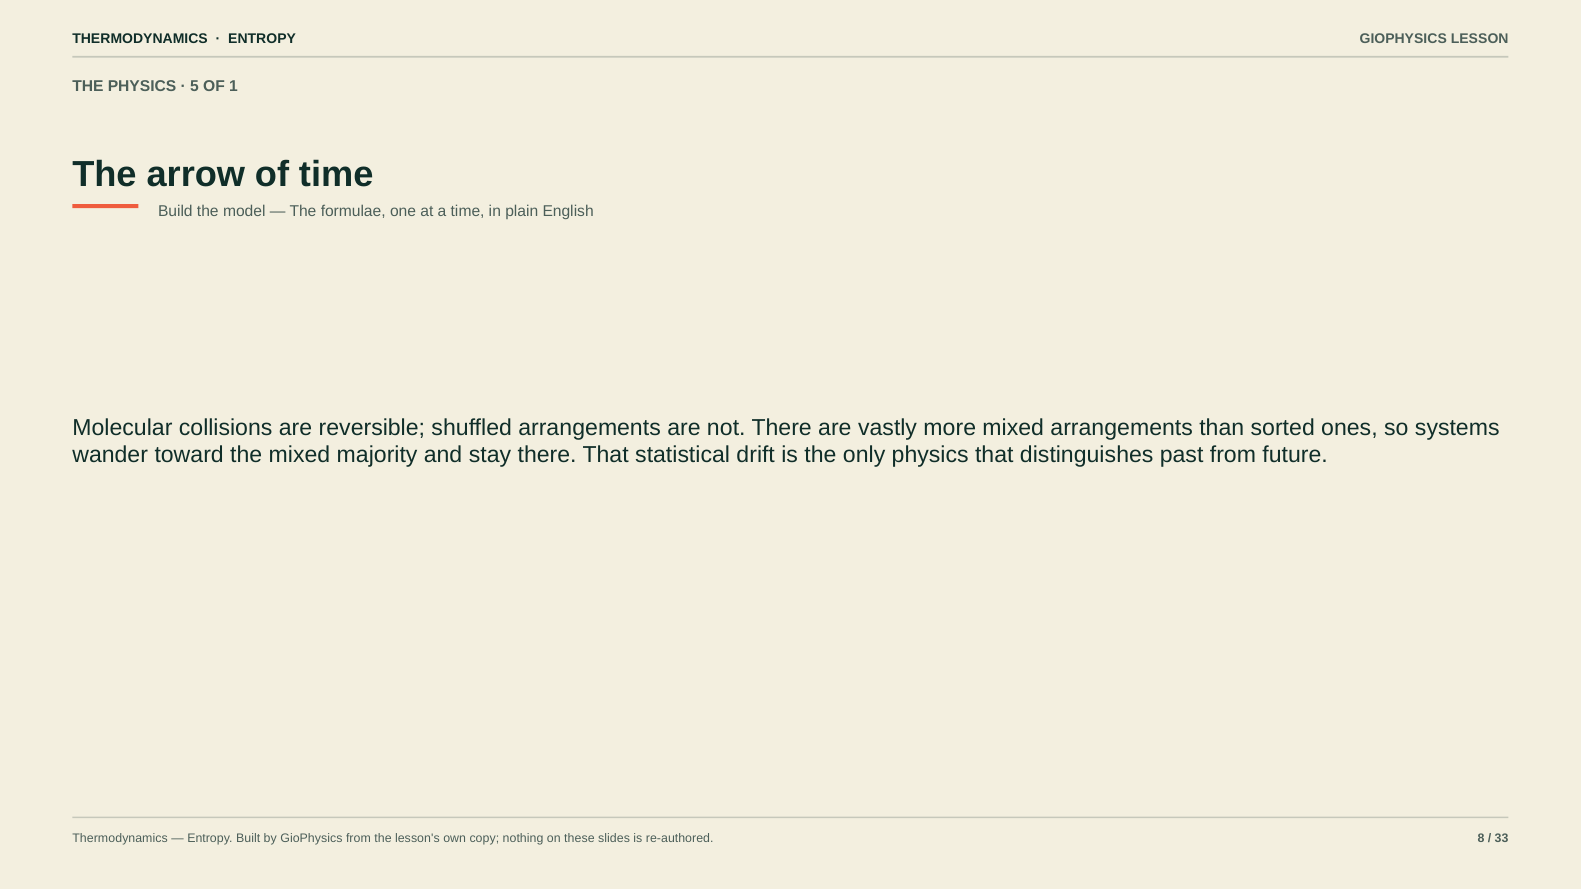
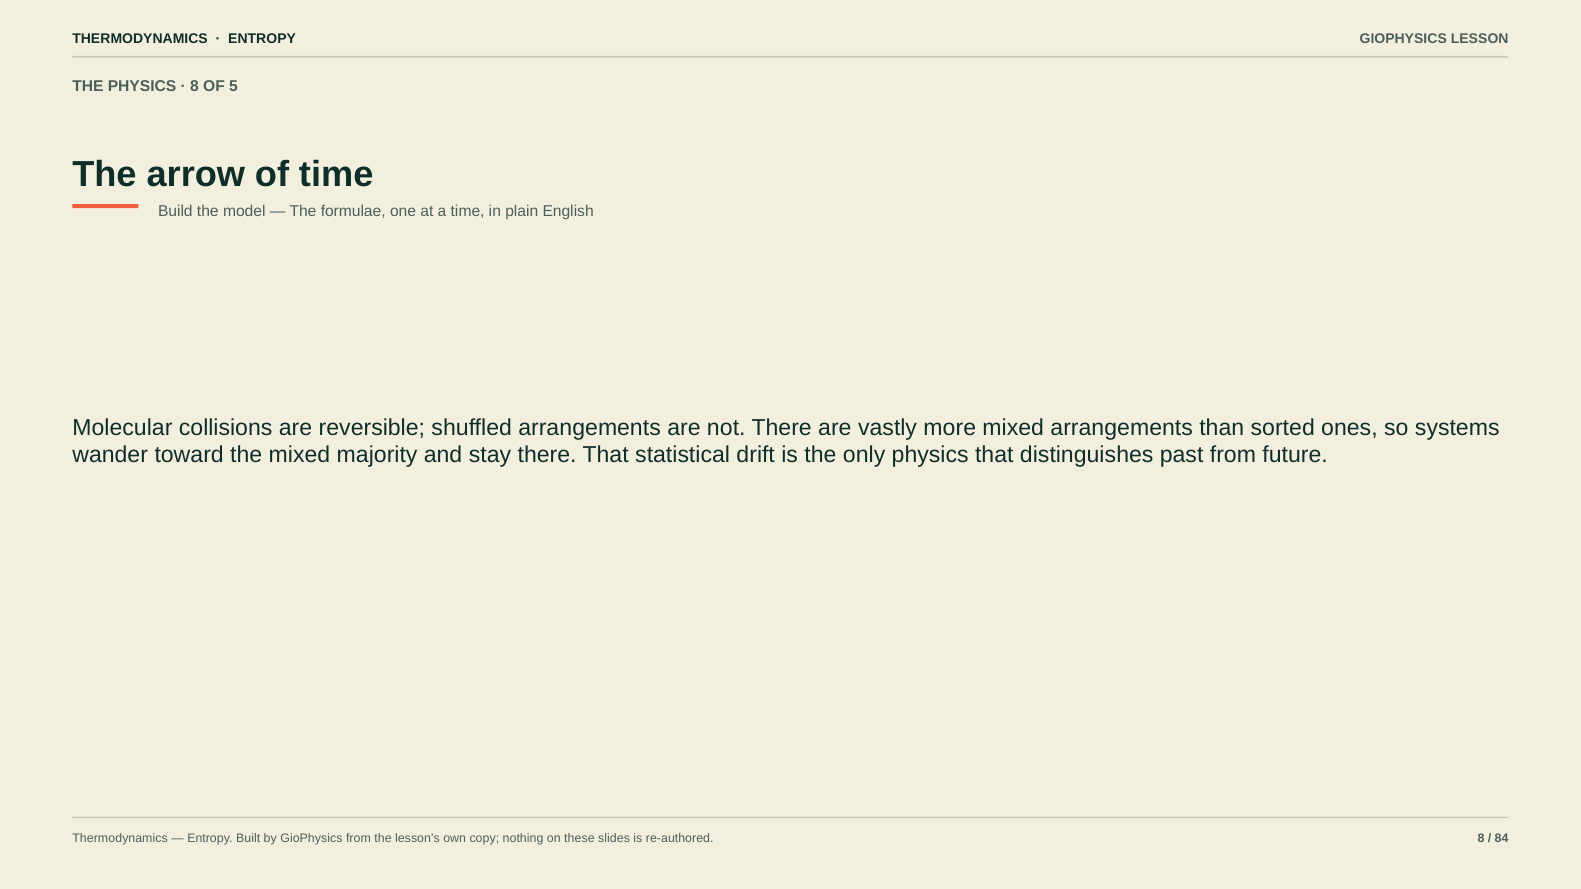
5 at (194, 86): 5 -> 8
1: 1 -> 5
33: 33 -> 84
